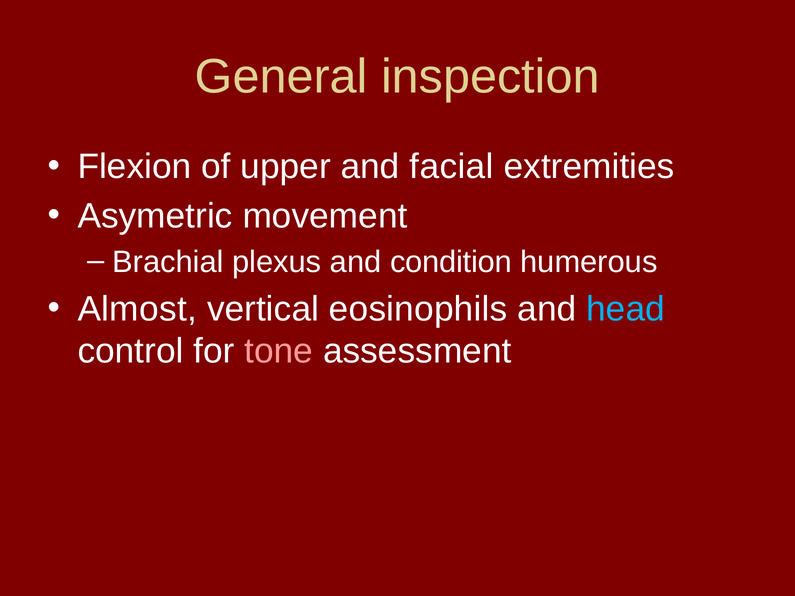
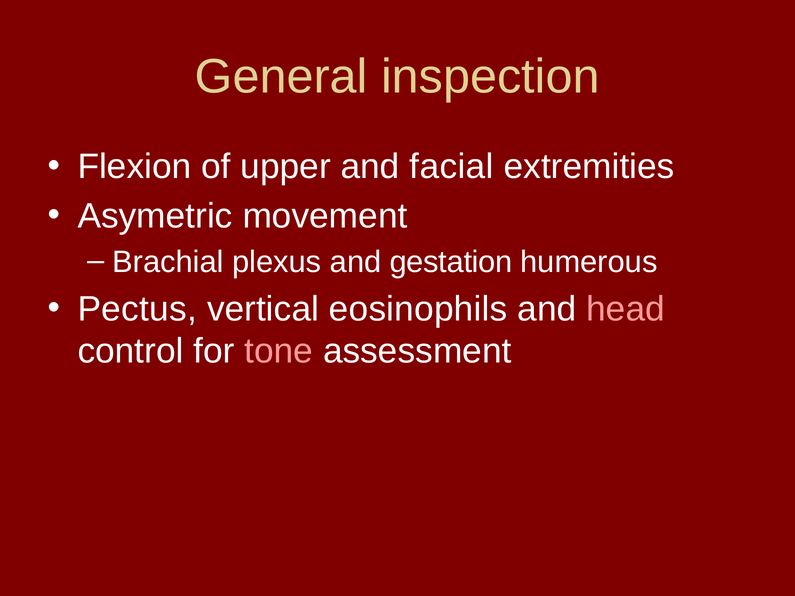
condition: condition -> gestation
Almost: Almost -> Pectus
head colour: light blue -> pink
